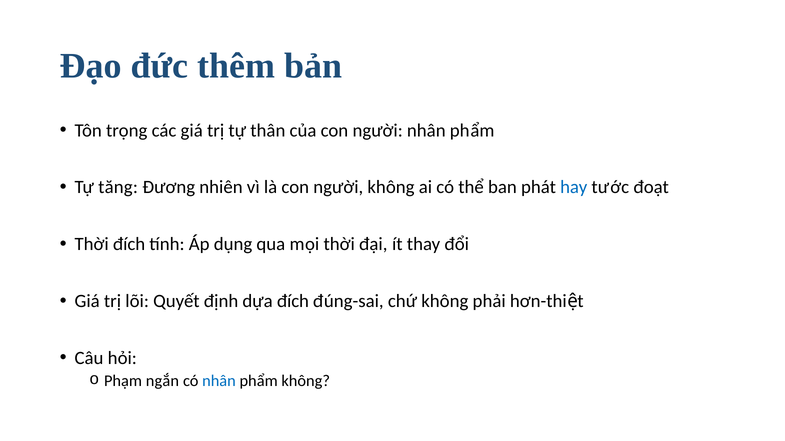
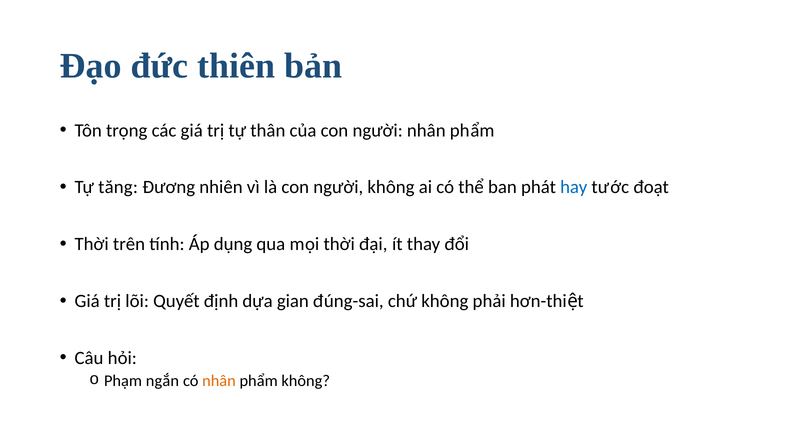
thêm: thêm -> thiên
Thời đích: đích -> trên
dựa đích: đích -> gian
nhân at (219, 381) colour: blue -> orange
